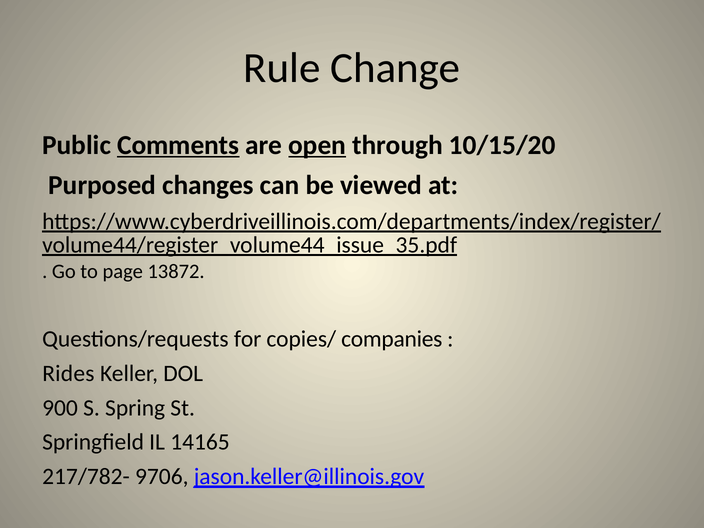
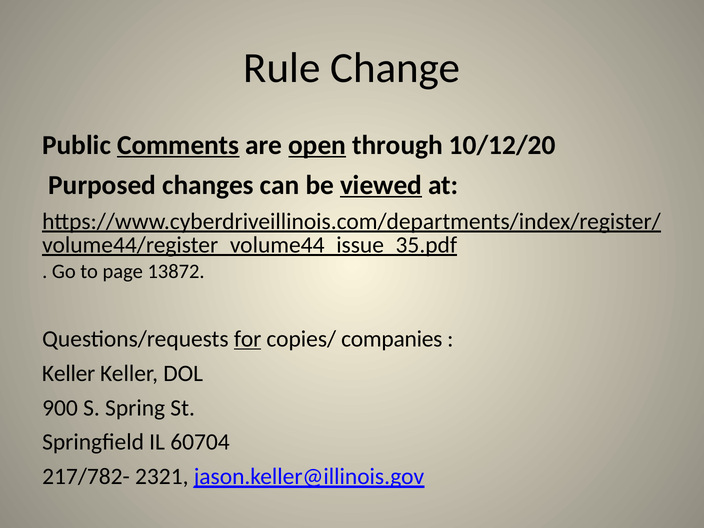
10/15/20: 10/15/20 -> 10/12/20
viewed underline: none -> present
for underline: none -> present
Rides at (68, 373): Rides -> Keller
14165: 14165 -> 60704
9706: 9706 -> 2321
